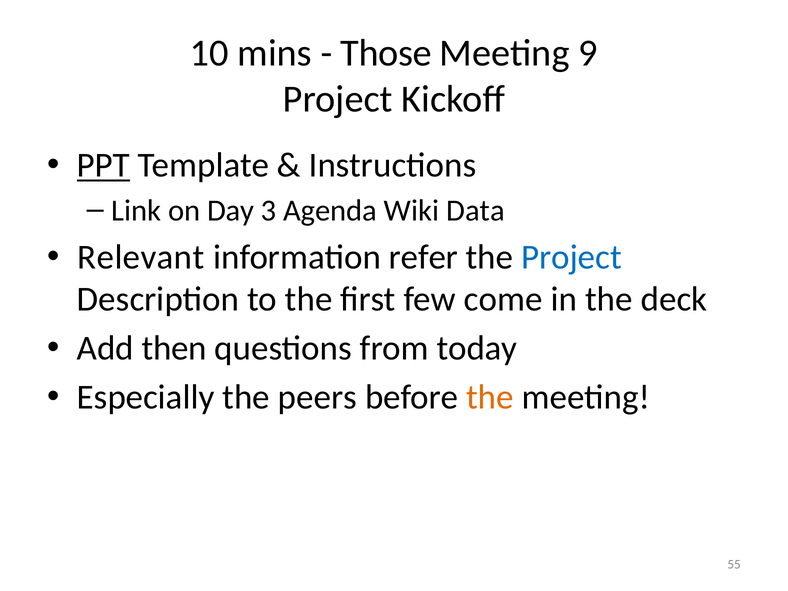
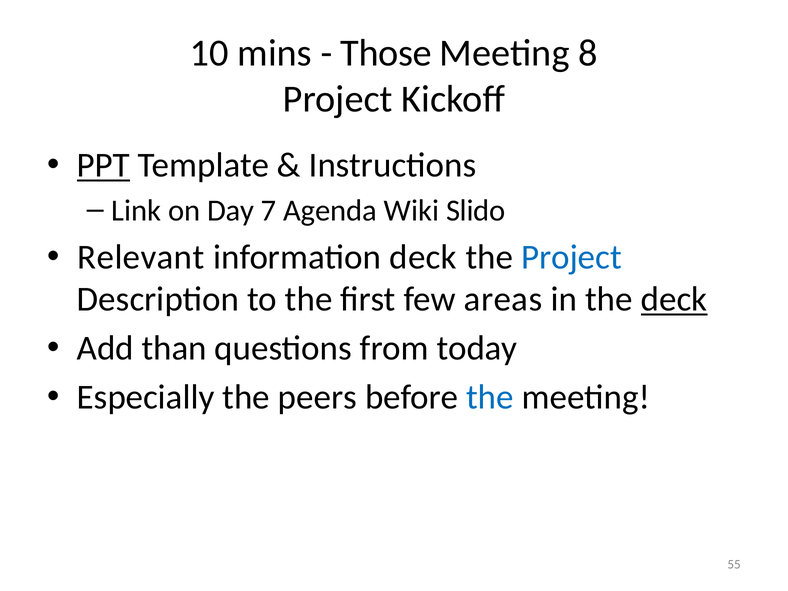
9: 9 -> 8
3: 3 -> 7
Data: Data -> Slido
information refer: refer -> deck
come: come -> areas
deck at (674, 299) underline: none -> present
then: then -> than
the at (490, 397) colour: orange -> blue
